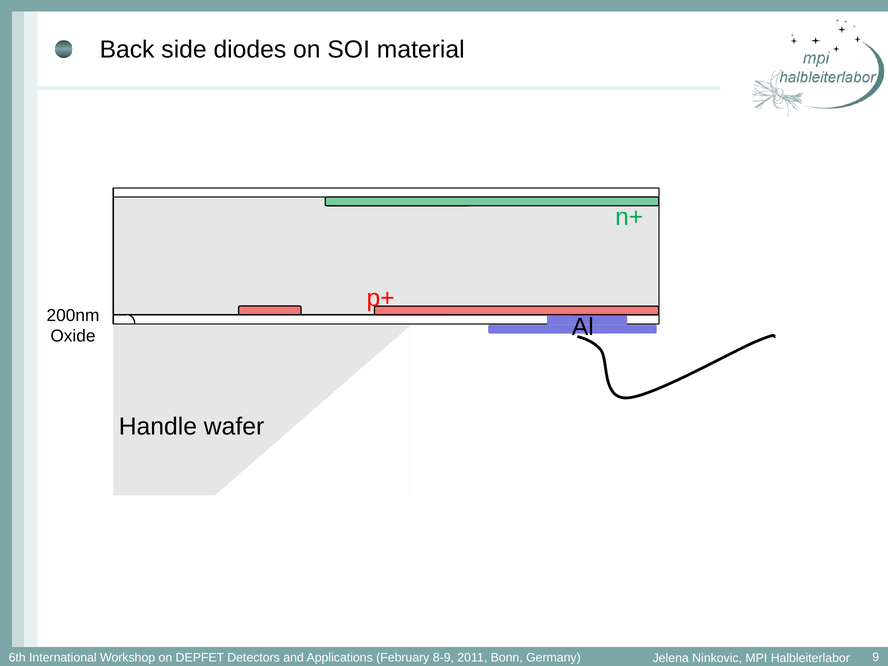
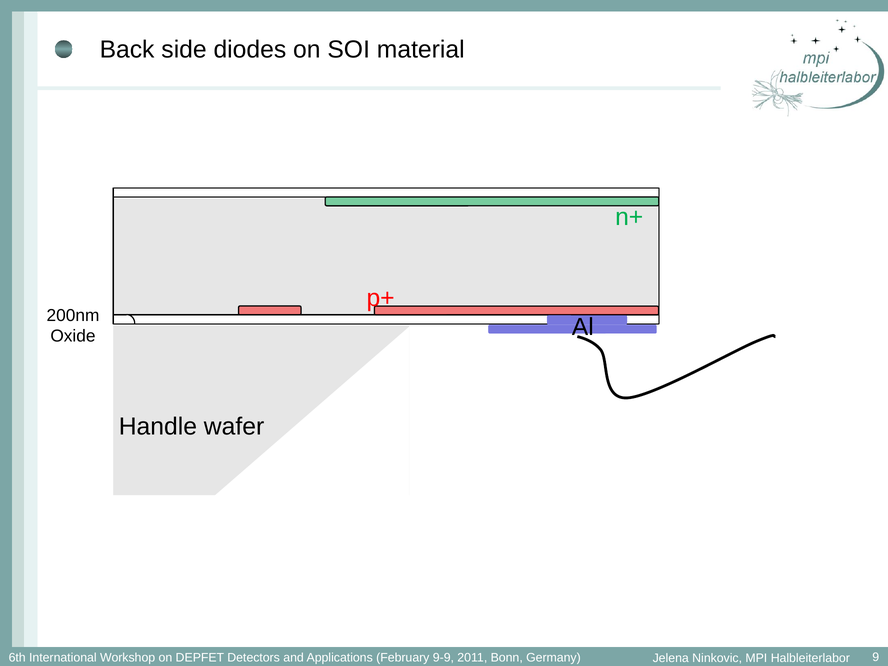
8-9: 8-9 -> 9-9
